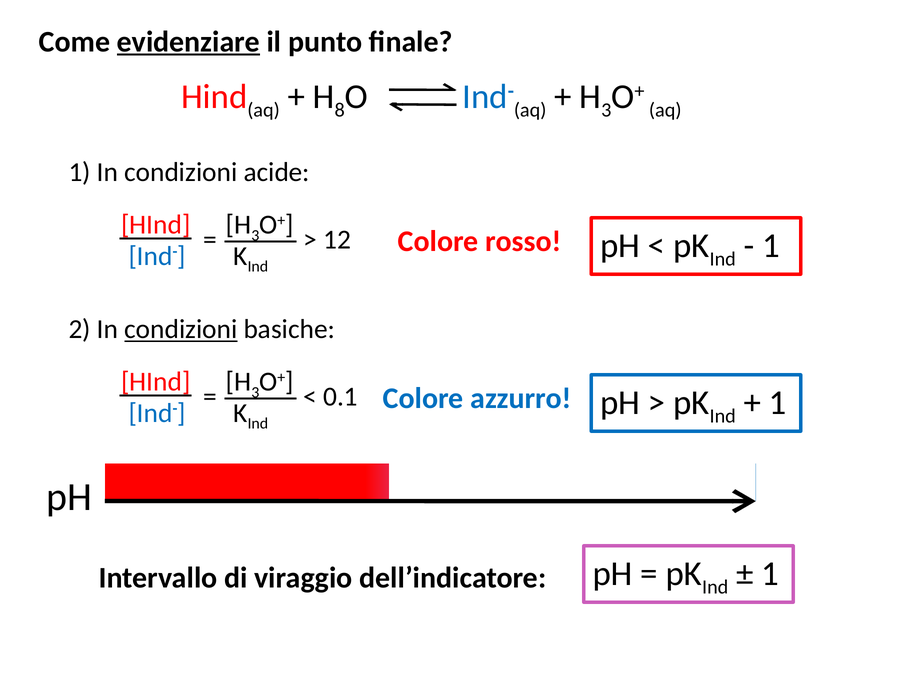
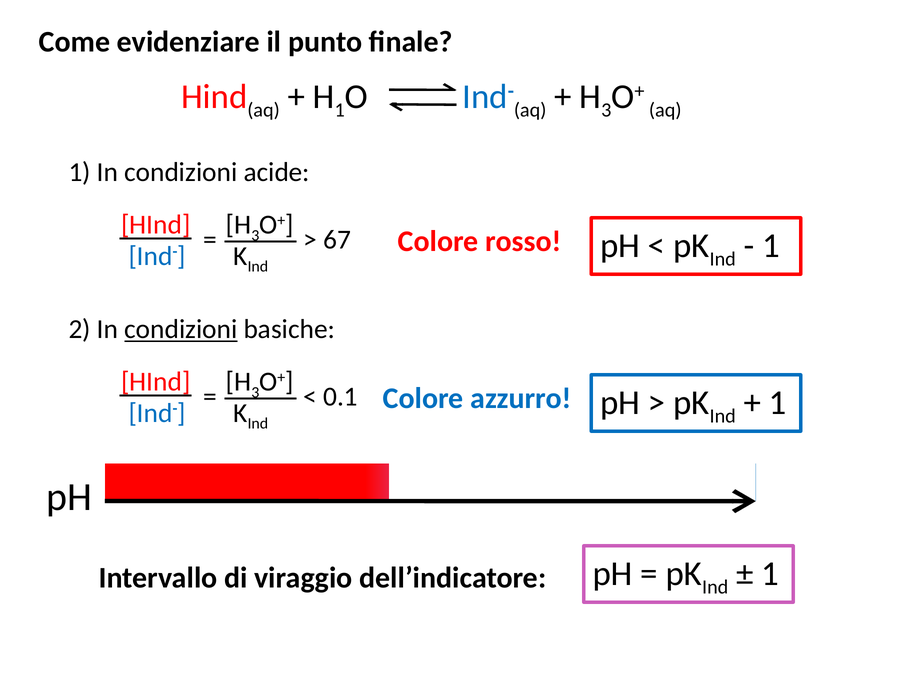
evidenziare underline: present -> none
8 at (340, 110): 8 -> 1
12: 12 -> 67
